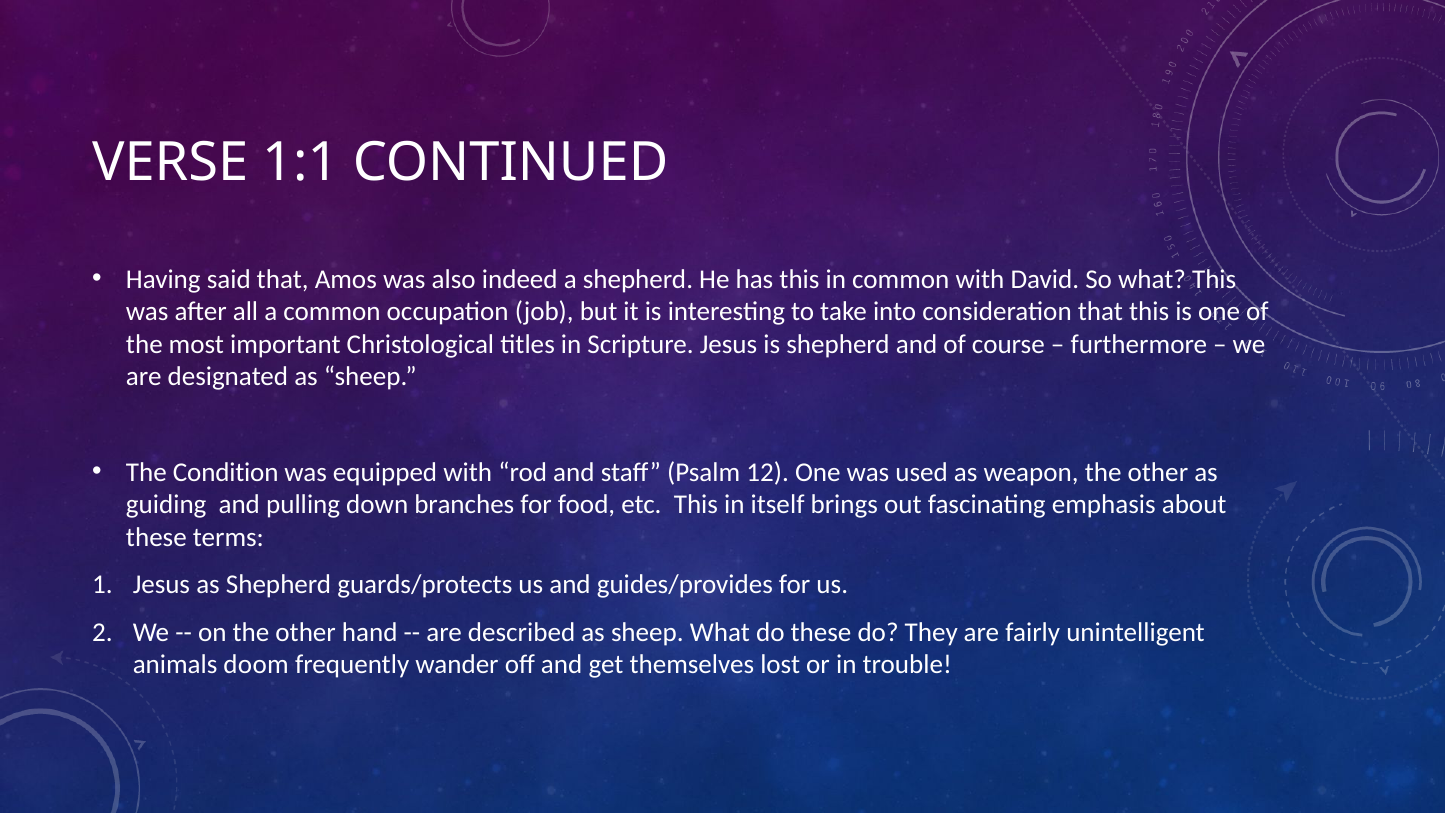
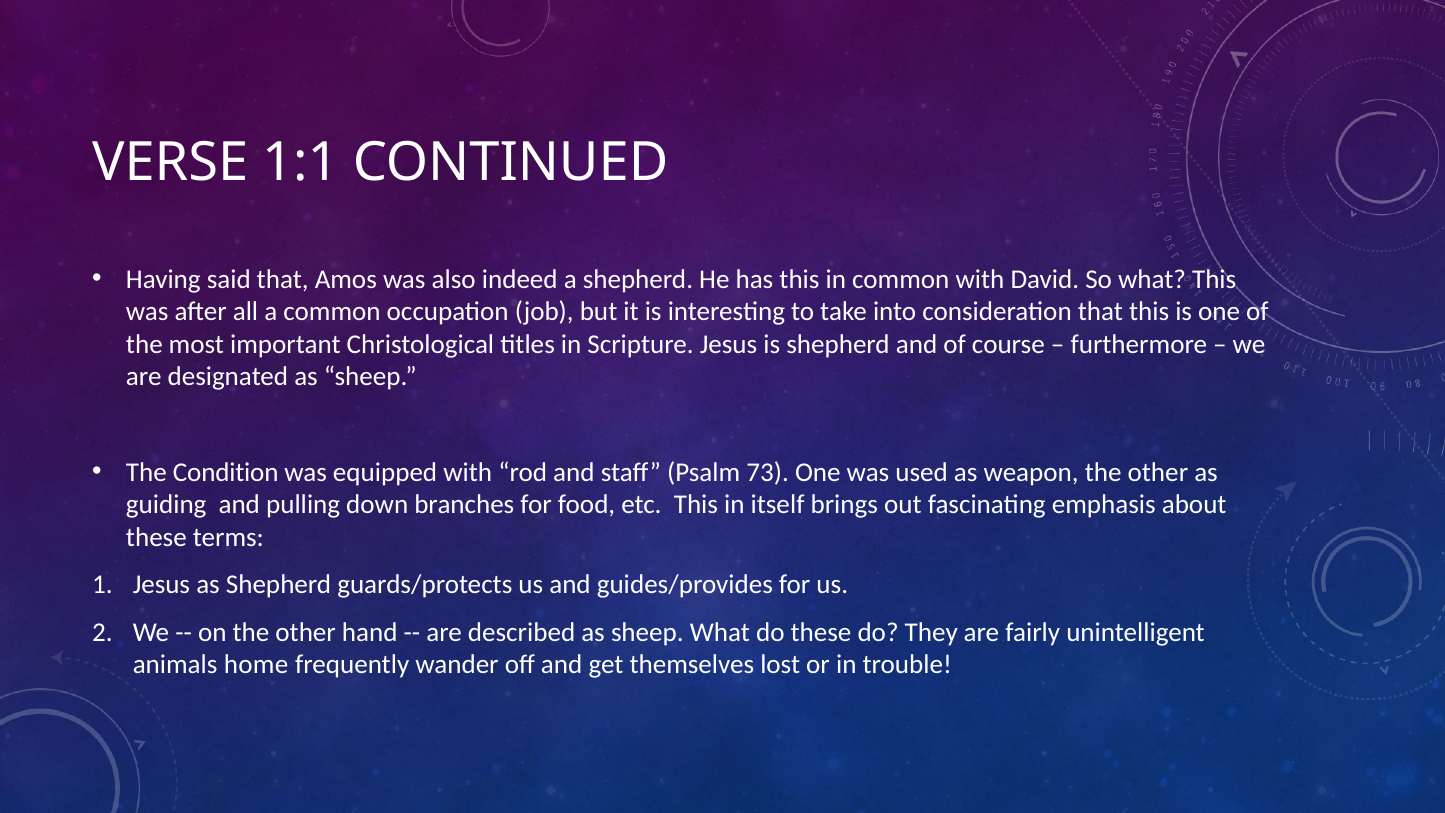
12: 12 -> 73
doom: doom -> home
